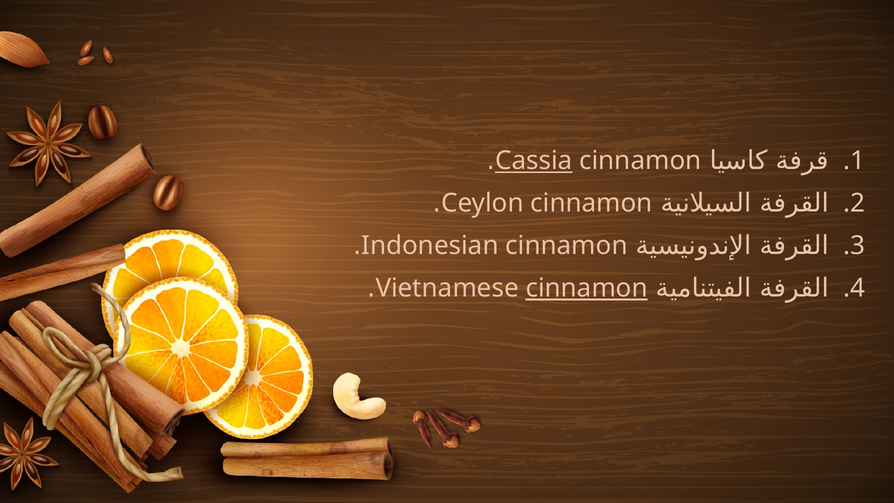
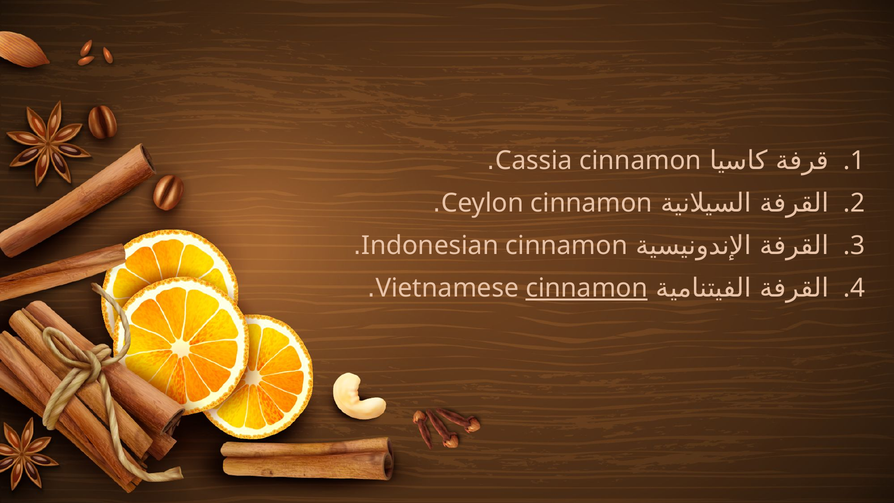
Cassia underline: present -> none
